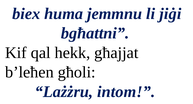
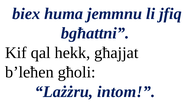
jiġi: jiġi -> jfiq
